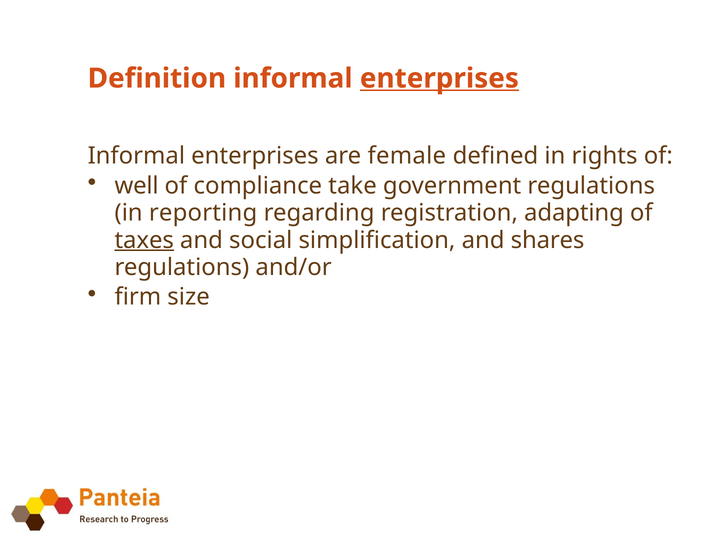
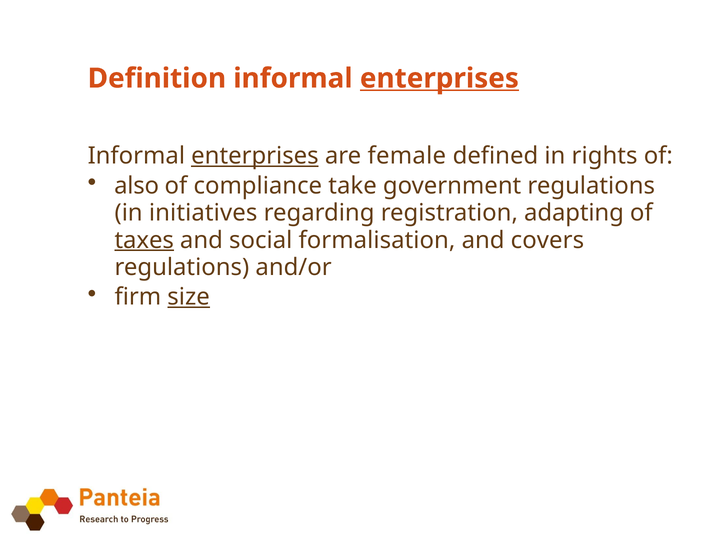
enterprises at (255, 156) underline: none -> present
well: well -> also
reporting: reporting -> initiatives
simplification: simplification -> formalisation
shares: shares -> covers
size underline: none -> present
